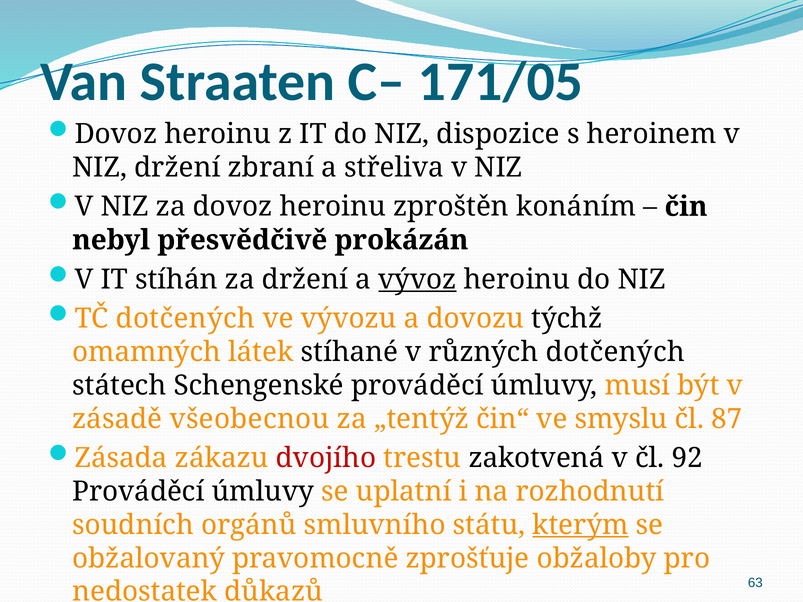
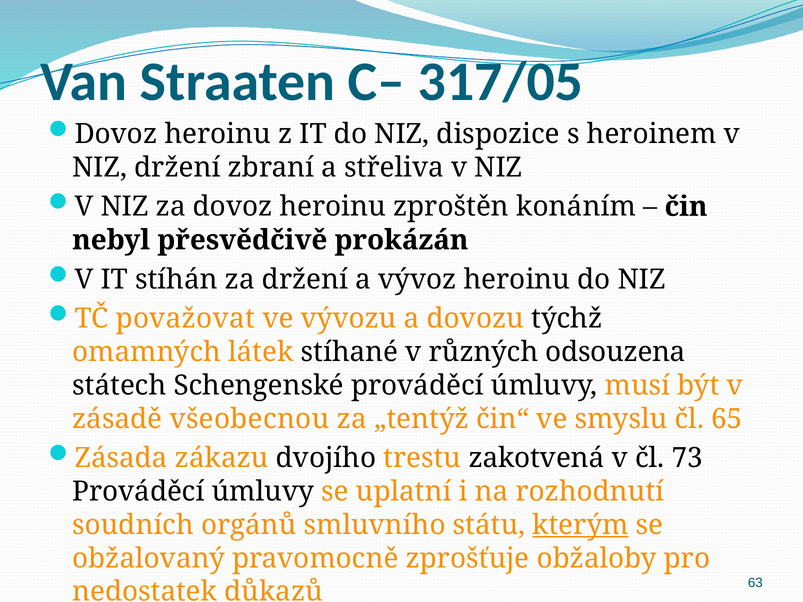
171/05: 171/05 -> 317/05
vývoz underline: present -> none
TČ dotčených: dotčených -> považovat
různých dotčených: dotčených -> odsouzena
87: 87 -> 65
dvojího colour: red -> black
92: 92 -> 73
